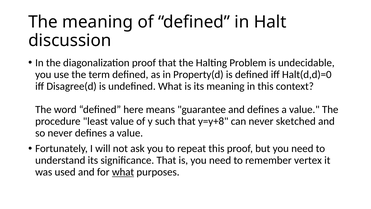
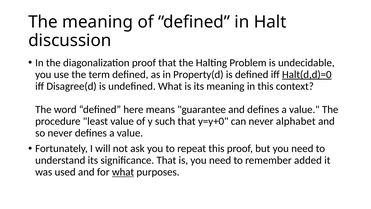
Halt(d,d)=0 underline: none -> present
y=y+8: y=y+8 -> y=y+0
sketched: sketched -> alphabet
vertex: vertex -> added
